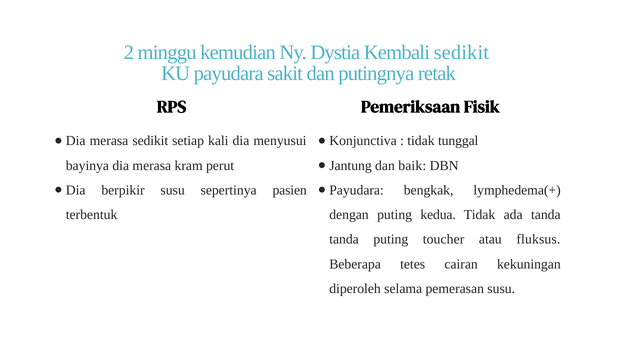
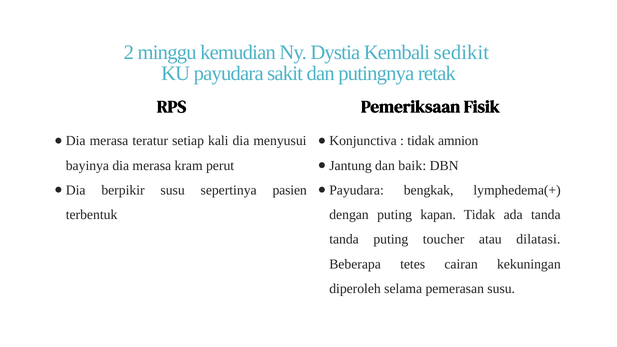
merasa sedikit: sedikit -> teratur
tunggal: tunggal -> amnion
kedua: kedua -> kapan
fluksus: fluksus -> dilatasi
